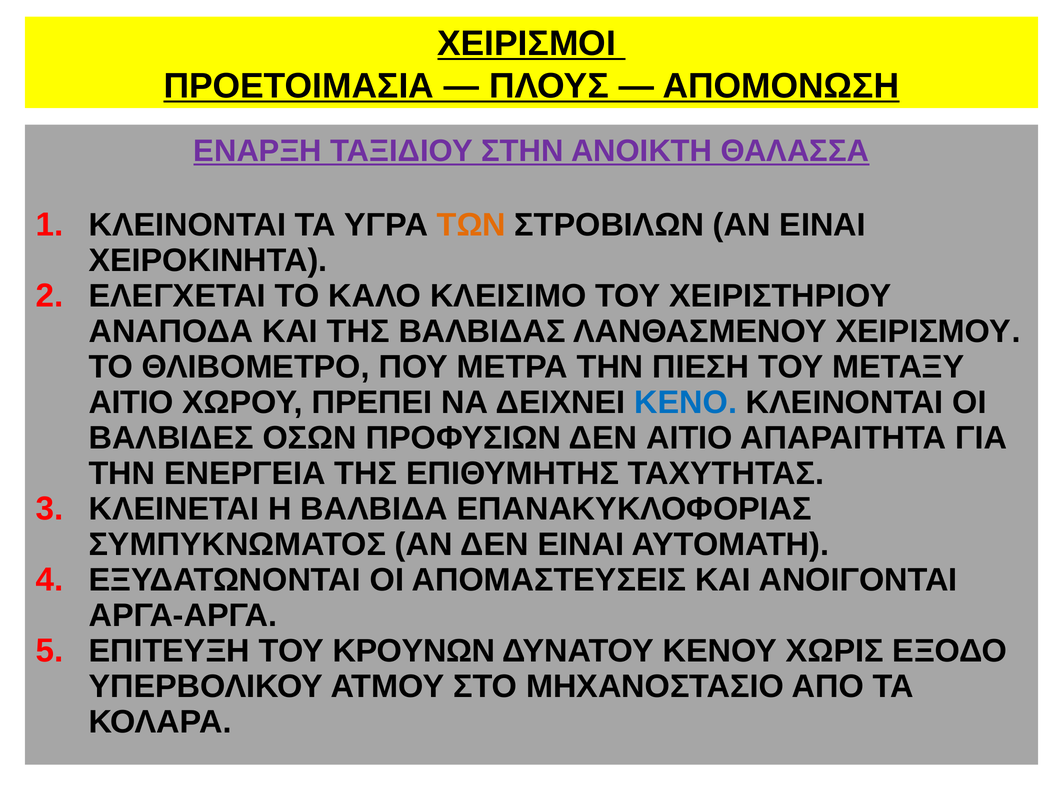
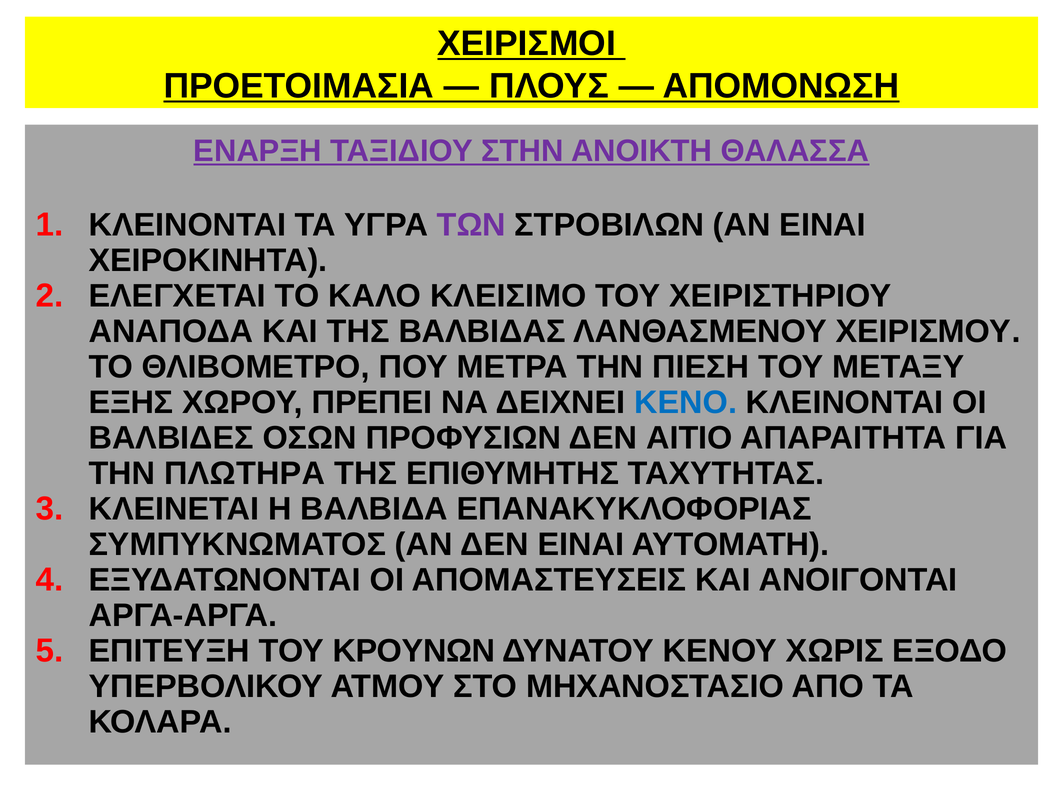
ΤΩΝ colour: orange -> purple
ΑΙΤΙΟ at (131, 402): ΑΙΤΙΟ -> ΕΞΗΣ
ΕΝΕΡΓΕΙΑ: ΕΝΕΡΓΕΙΑ -> ΠΛΩΤΗΡΑ
